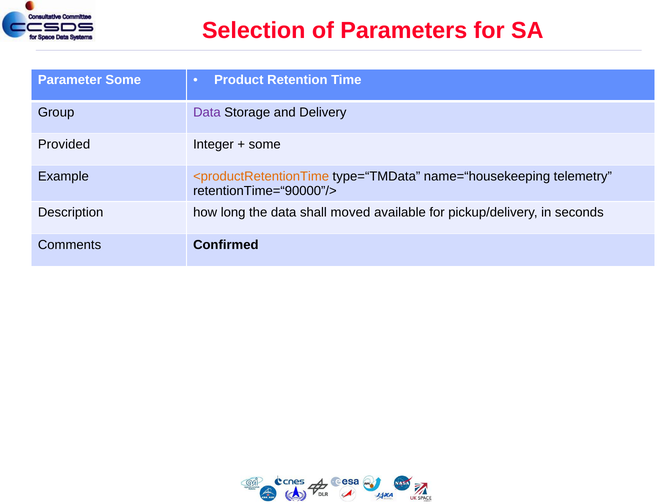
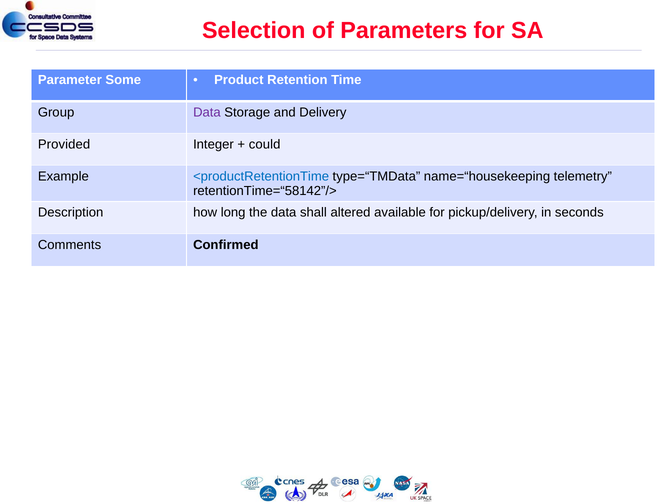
some at (265, 144): some -> could
<productRetentionTime colour: orange -> blue
retentionTime=“90000”/>: retentionTime=“90000”/> -> retentionTime=“58142”/>
moved: moved -> altered
